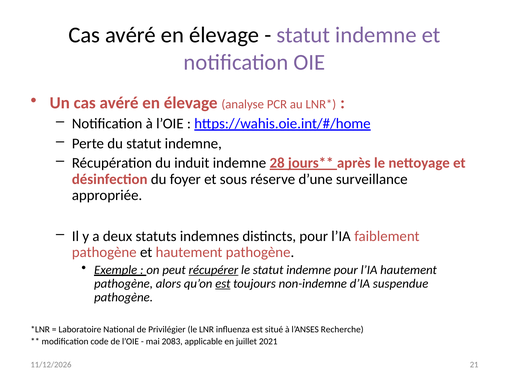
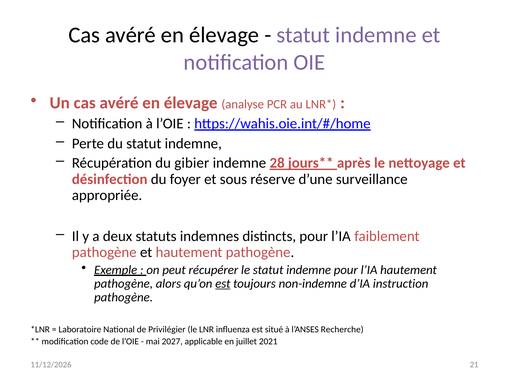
induit: induit -> gibier
récupérer underline: present -> none
suspendue: suspendue -> instruction
2083: 2083 -> 2027
